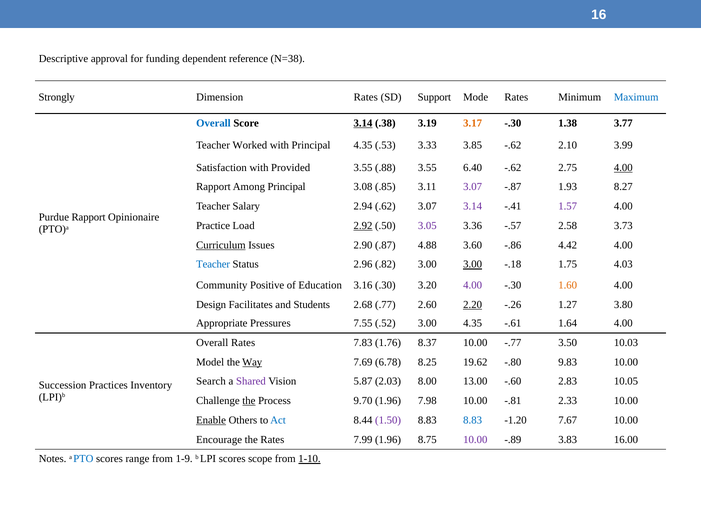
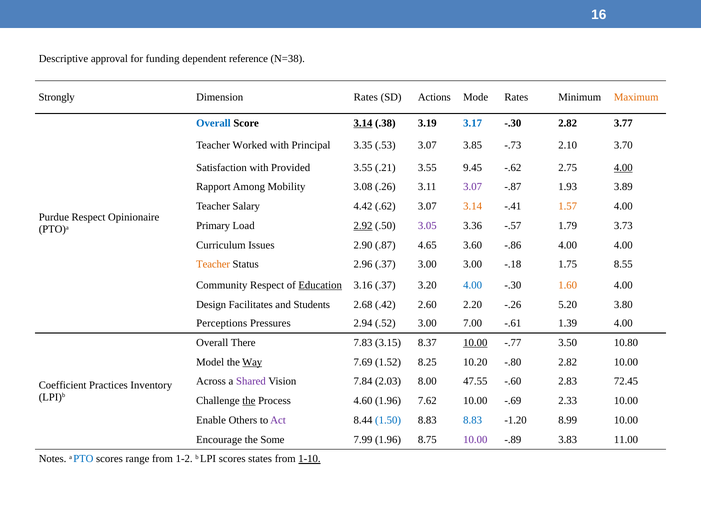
Support: Support -> Actions
Maximum colour: blue -> orange
3.17 colour: orange -> blue
-.30 1.38: 1.38 -> 2.82
Principal 4.35: 4.35 -> 3.35
.53 3.33: 3.33 -> 3.07
3.85 -.62: -.62 -> -.73
3.99: 3.99 -> 3.70
.88: .88 -> .21
6.40: 6.40 -> 9.45
Among Principal: Principal -> Mobility
.85: .85 -> .26
8.27: 8.27 -> 3.89
2.94: 2.94 -> 4.42
3.14 at (473, 206) colour: purple -> orange
1.57 colour: purple -> orange
Purdue Rapport: Rapport -> Respect
Practice: Practice -> Primary
2.58: 2.58 -> 1.79
Curriculum underline: present -> none
4.88: 4.88 -> 4.65
-.86 4.42: 4.42 -> 4.00
Teacher at (213, 264) colour: blue -> orange
2.96 .82: .82 -> .37
3.00 at (473, 264) underline: present -> none
4.03: 4.03 -> 8.55
Community Positive: Positive -> Respect
Education underline: none -> present
3.16 .30: .30 -> .37
4.00 at (473, 285) colour: purple -> blue
.77: .77 -> .42
2.20 underline: present -> none
1.27: 1.27 -> 5.20
Appropriate: Appropriate -> Perceptions
7.55: 7.55 -> 2.94
3.00 4.35: 4.35 -> 7.00
1.64: 1.64 -> 1.39
Overall Rates: Rates -> There
1.76: 1.76 -> 3.15
10.00 at (475, 342) underline: none -> present
10.03: 10.03 -> 10.80
6.78: 6.78 -> 1.52
19.62: 19.62 -> 10.20
-.80 9.83: 9.83 -> 2.82
Search: Search -> Across
5.87: 5.87 -> 7.84
13.00: 13.00 -> 47.55
10.05: 10.05 -> 72.45
Succession: Succession -> Coefficient
9.70: 9.70 -> 4.60
7.98: 7.98 -> 7.62
-.81: -.81 -> -.69
Enable underline: present -> none
Act colour: blue -> purple
1.50 colour: purple -> blue
7.67: 7.67 -> 8.99
the Rates: Rates -> Some
16.00: 16.00 -> 11.00
1-9: 1-9 -> 1-2
scope: scope -> states
